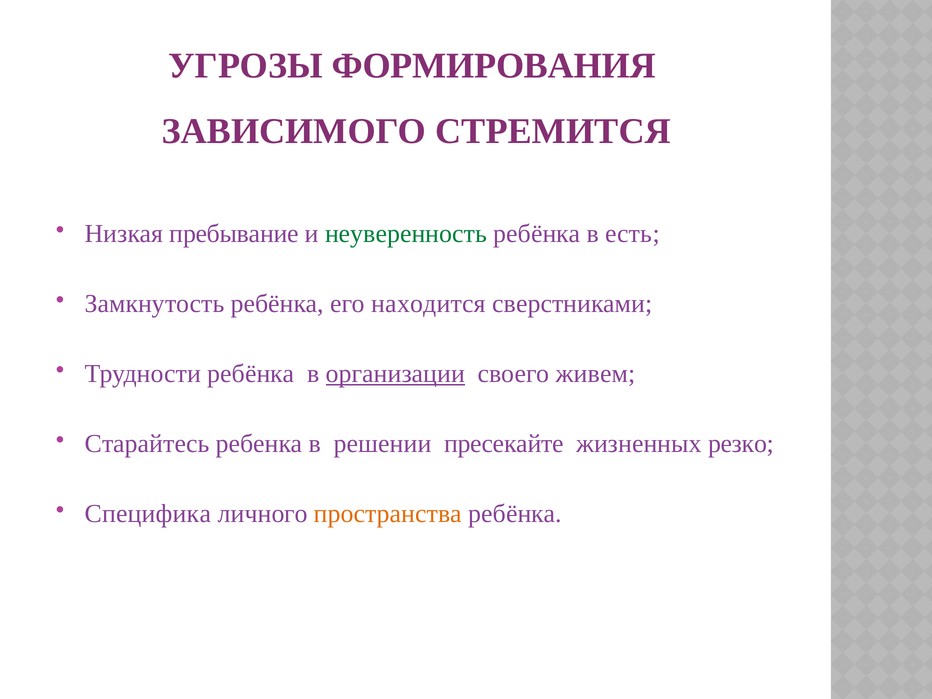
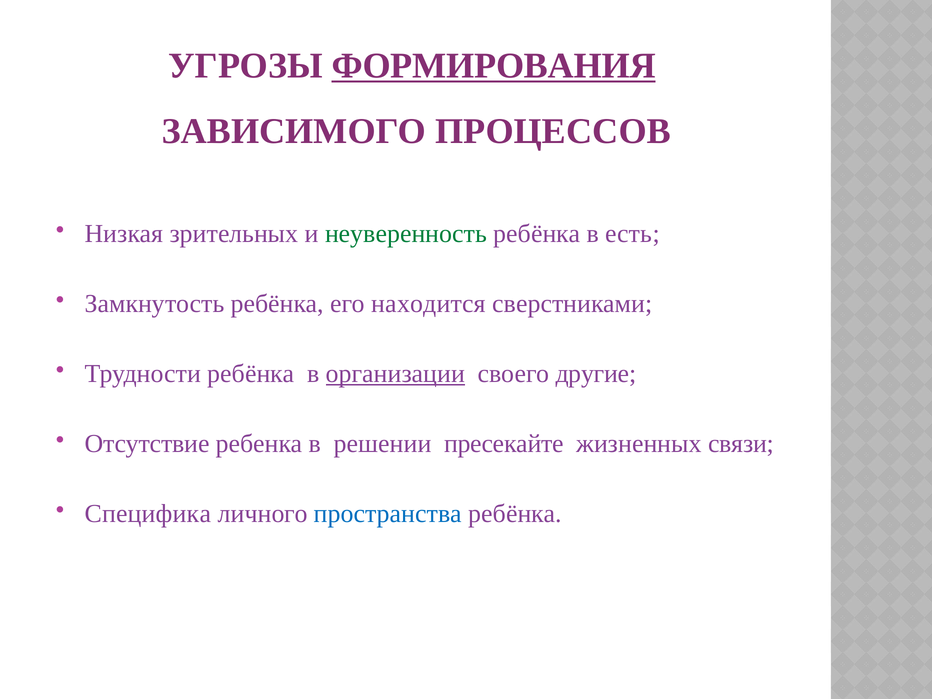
ФОРМИРОВАНИЯ underline: none -> present
СТРЕМИТСЯ: СТРЕМИТСЯ -> ПРОЦЕССОВ
пребывание: пребывание -> зрительных
живем: живем -> другие
Старайтесь: Старайтесь -> Отсутствие
резко: резко -> связи
пространства colour: orange -> blue
